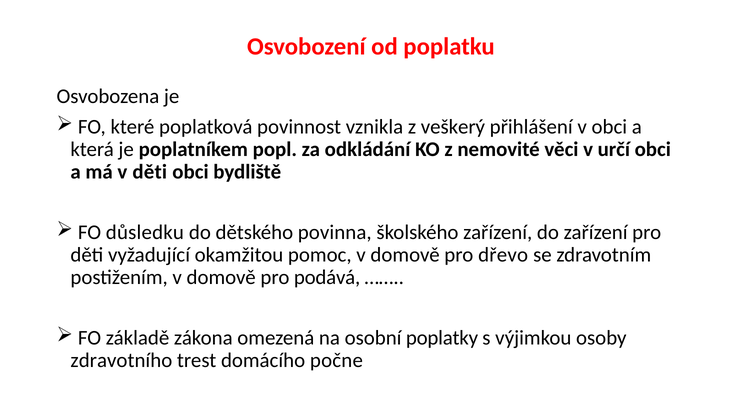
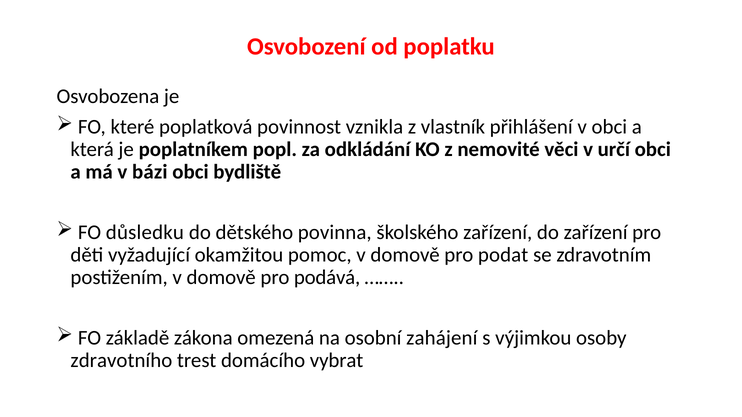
veškerý: veškerý -> vlastník
v děti: děti -> bázi
dřevo: dřevo -> podat
poplatky: poplatky -> zahájení
počne: počne -> vybrat
